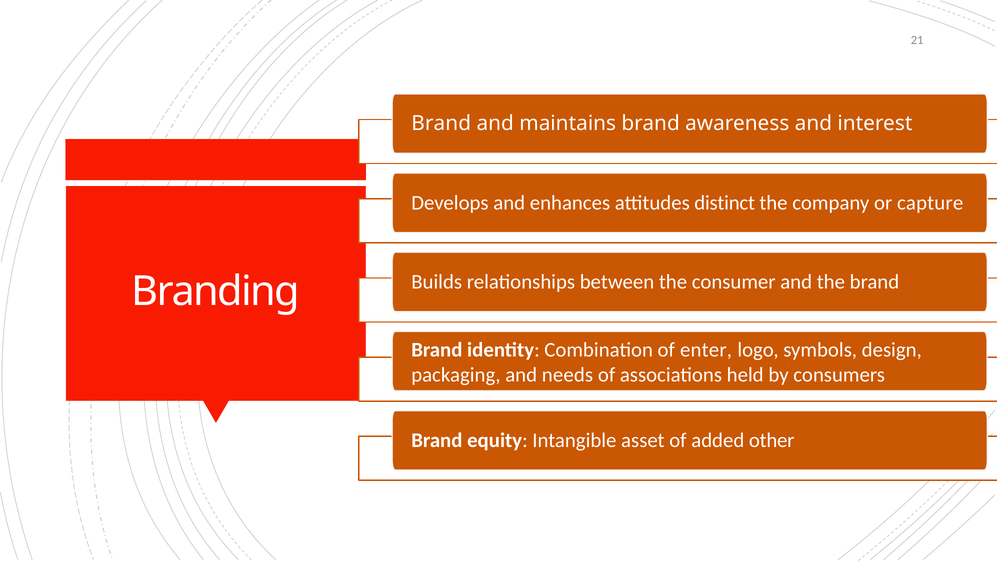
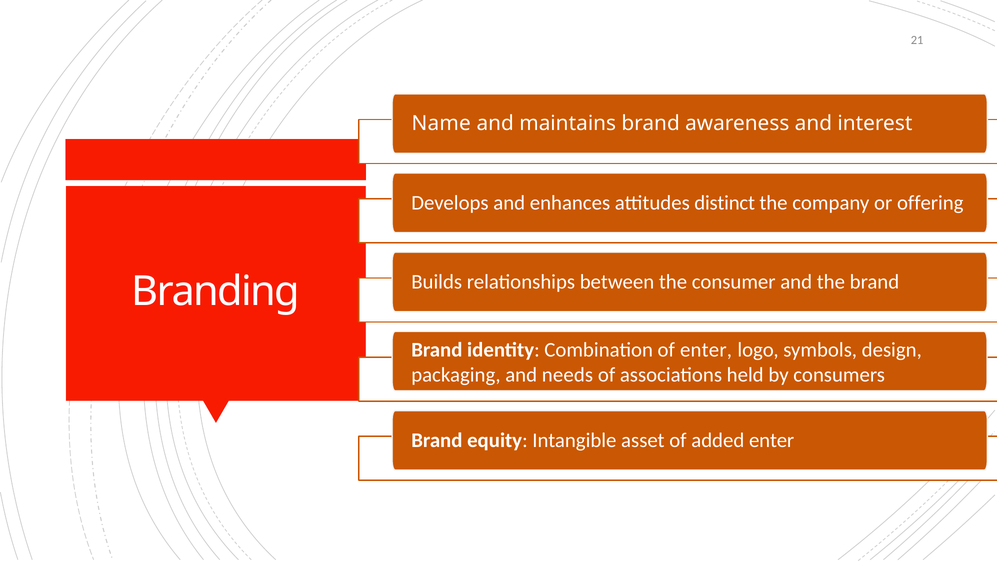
Brand at (441, 123): Brand -> Name
capture: capture -> offering
added other: other -> enter
